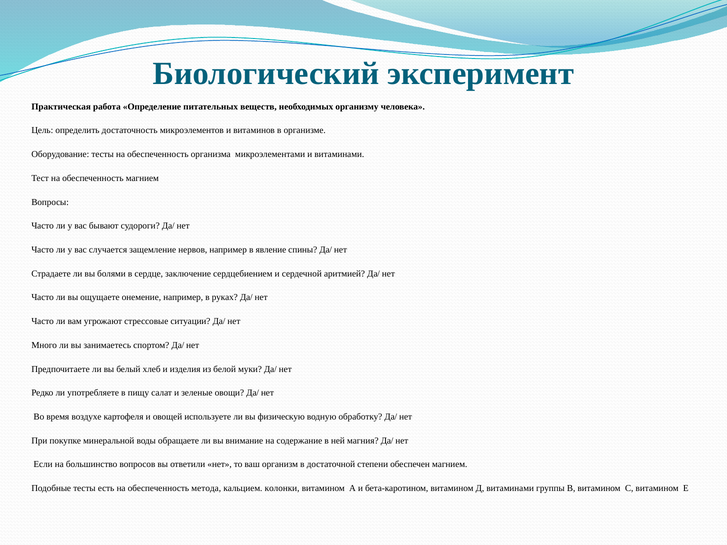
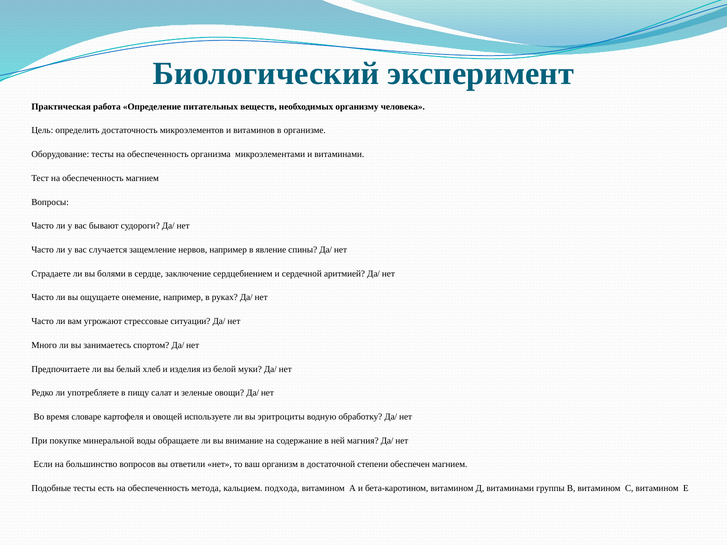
воздухе: воздухе -> словаре
физическую: физическую -> эритроциты
колонки: колонки -> подхода
